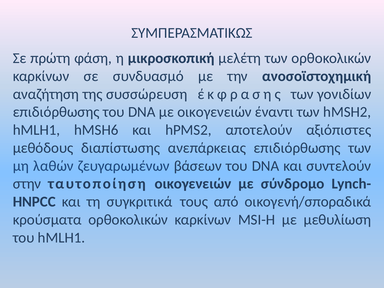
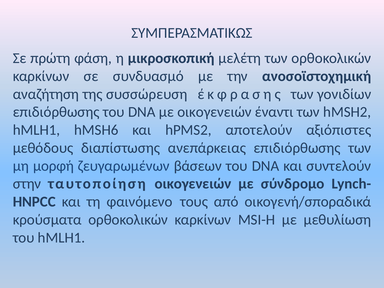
λαθών: λαθών -> μορφή
συγκριτικά: συγκριτικά -> φαινόμενο
